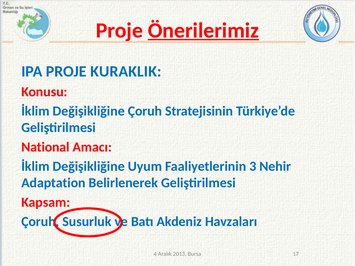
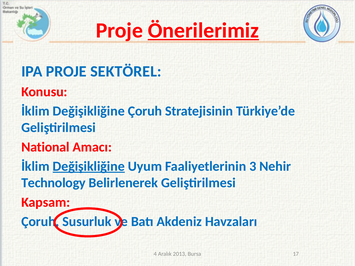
KURAKLIK: KURAKLIK -> SEKTÖREL
Değişikliğine at (89, 166) underline: none -> present
Adaptation: Adaptation -> Technology
